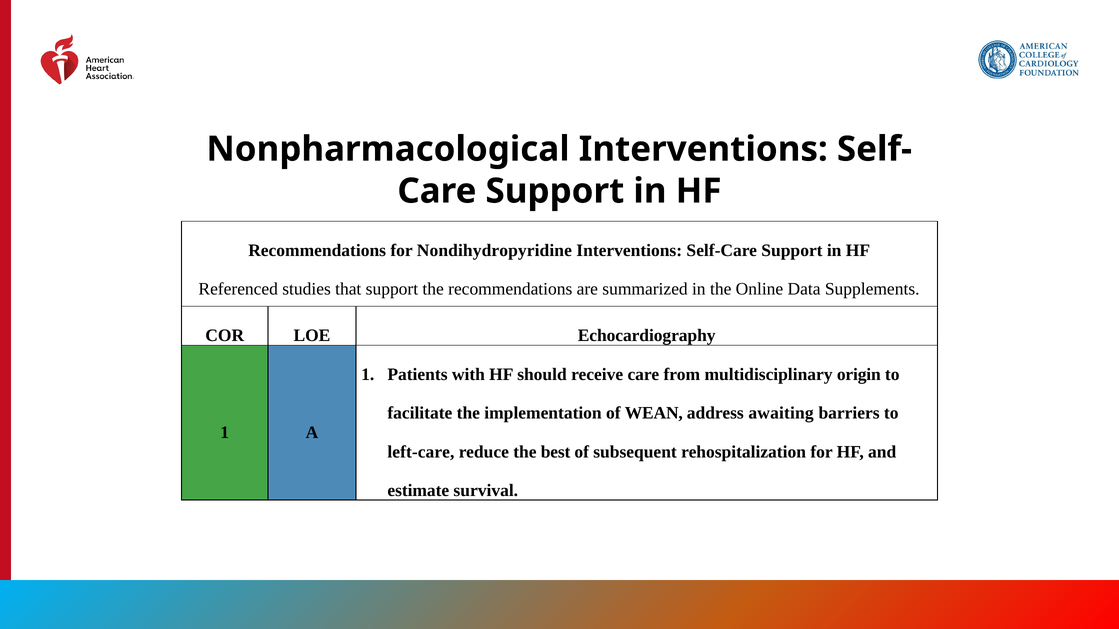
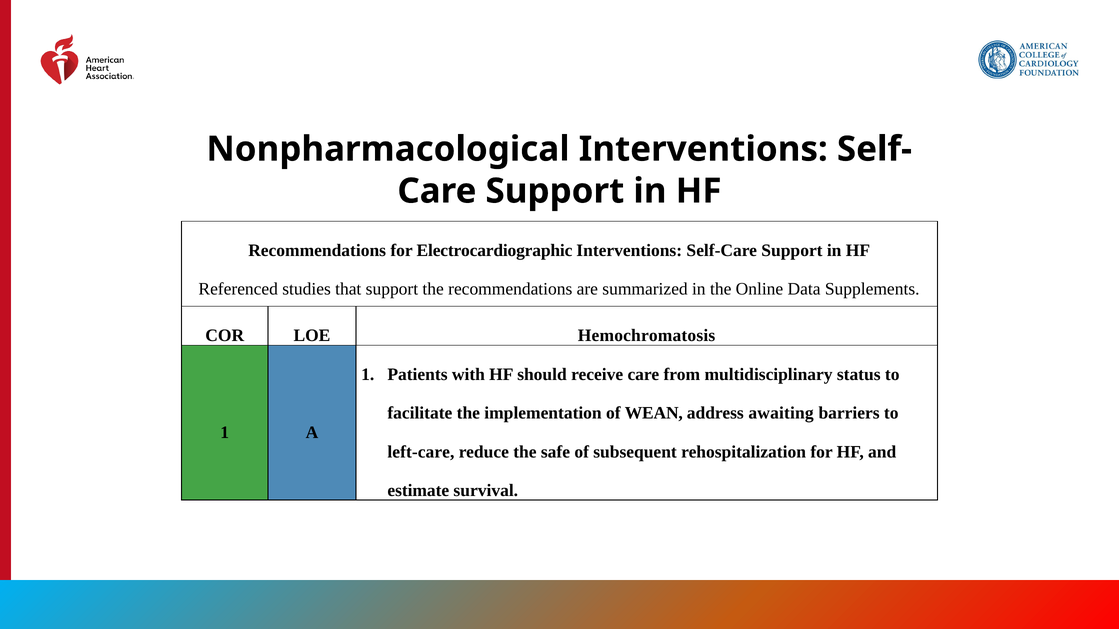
Nondihydropyridine: Nondihydropyridine -> Electrocardiographic
Echocardiography: Echocardiography -> Hemochromatosis
origin: origin -> status
best: best -> safe
